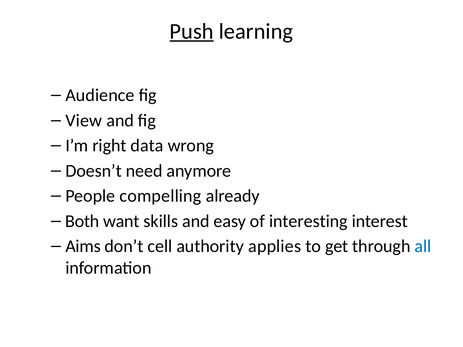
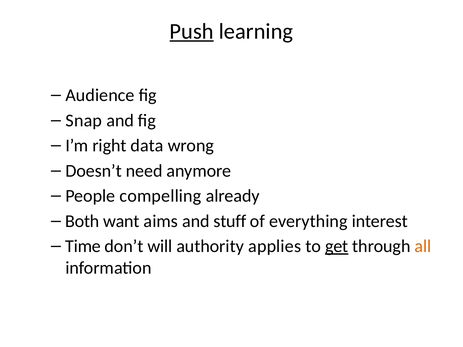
View: View -> Snap
skills: skills -> aims
easy: easy -> stuff
interesting: interesting -> everything
Aims: Aims -> Time
cell: cell -> will
get underline: none -> present
all colour: blue -> orange
